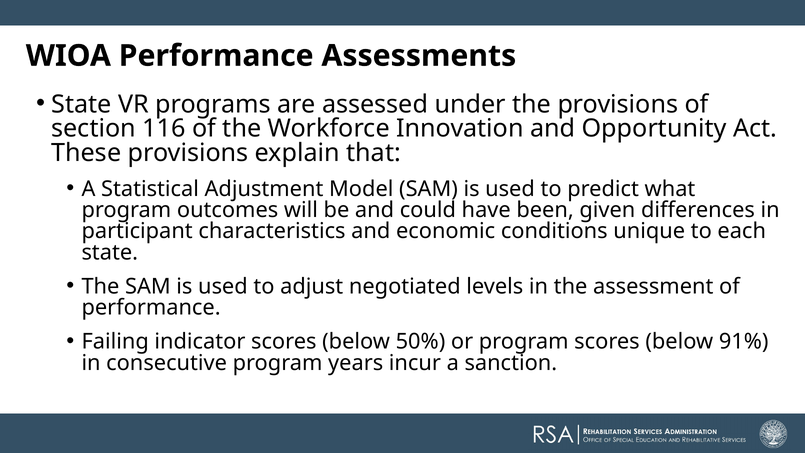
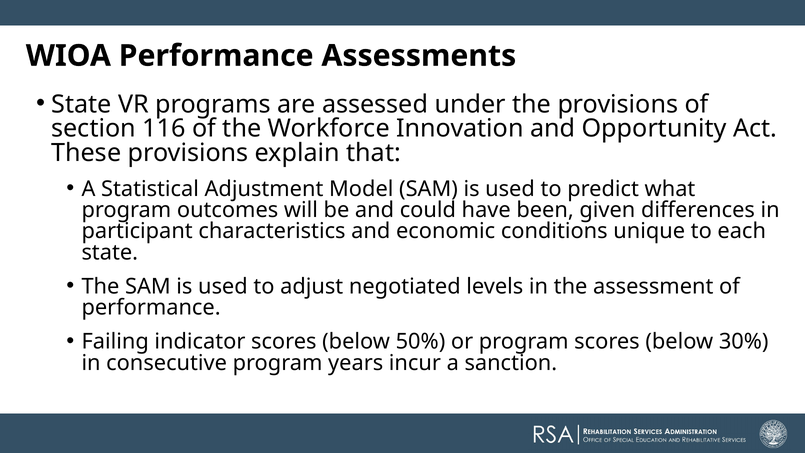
91%: 91% -> 30%
